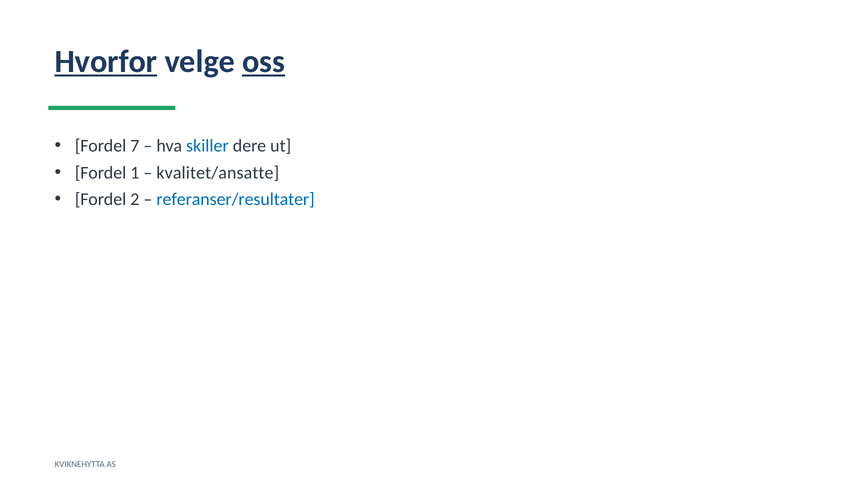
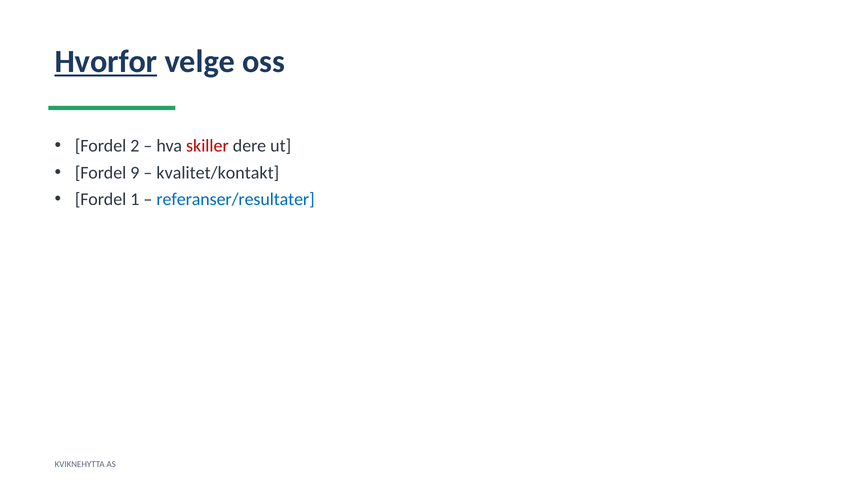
oss underline: present -> none
7: 7 -> 2
skiller colour: blue -> red
1: 1 -> 9
kvalitet/ansatte: kvalitet/ansatte -> kvalitet/kontakt
2: 2 -> 1
